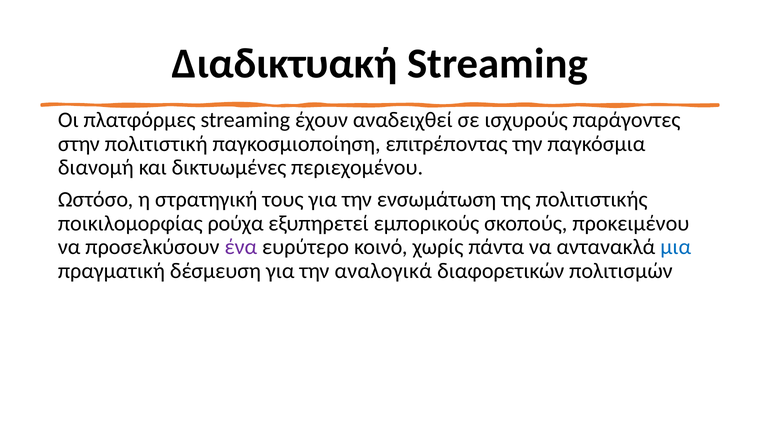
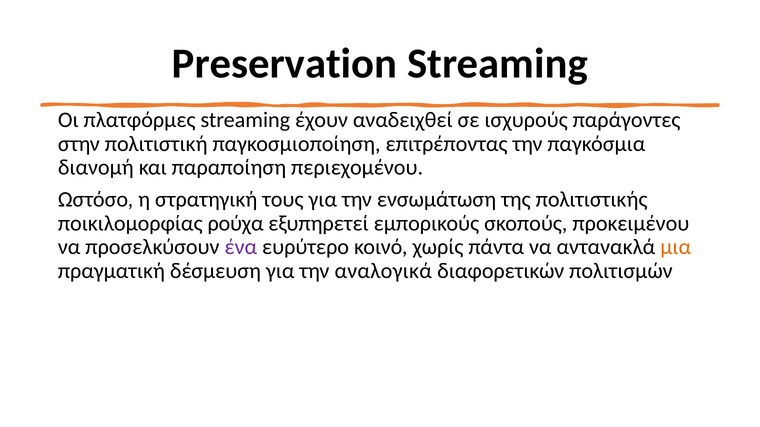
Διαδικτυακή: Διαδικτυακή -> Preservation
δικτυωμένες: δικτυωμένες -> παραποίηση
μια colour: blue -> orange
